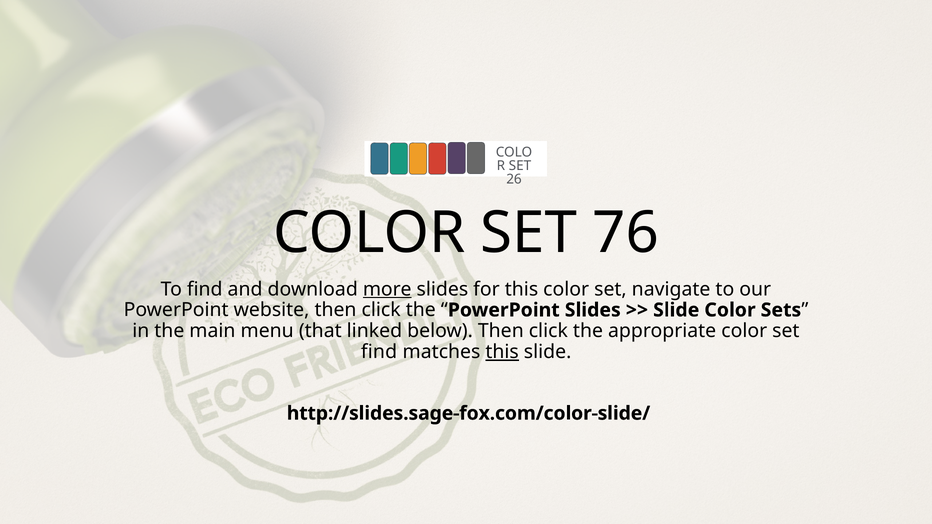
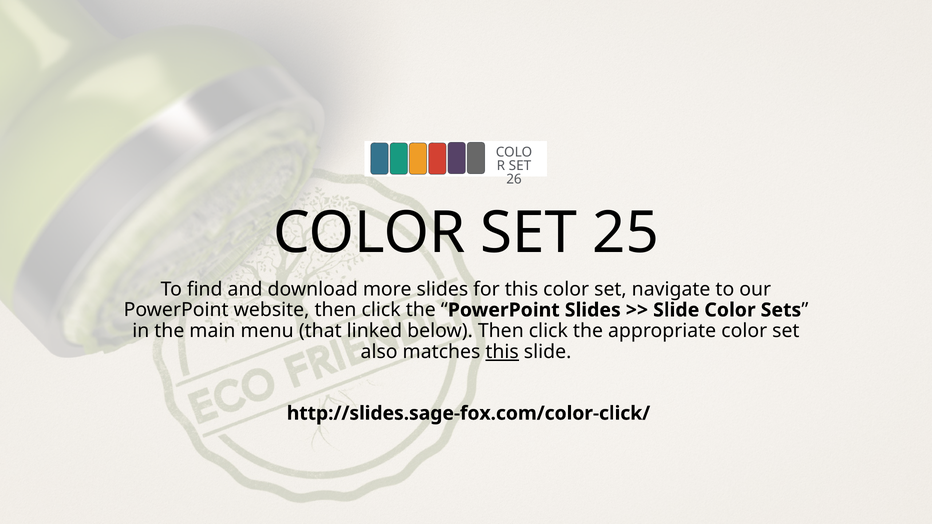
76: 76 -> 25
more underline: present -> none
find at (379, 352): find -> also
http://slides.sage-fox.com/color-slide/: http://slides.sage-fox.com/color-slide/ -> http://slides.sage-fox.com/color-click/
